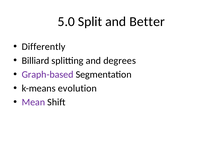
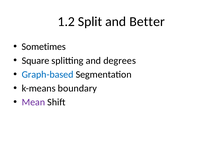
5.0: 5.0 -> 1.2
Differently: Differently -> Sometimes
Billiard: Billiard -> Square
Graph-based colour: purple -> blue
evolution: evolution -> boundary
